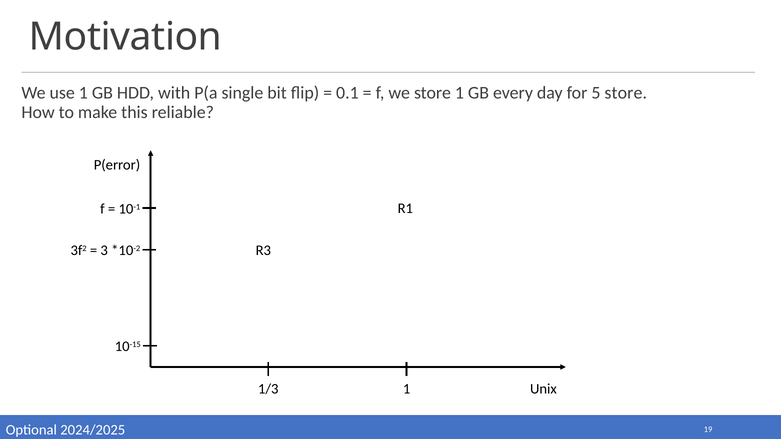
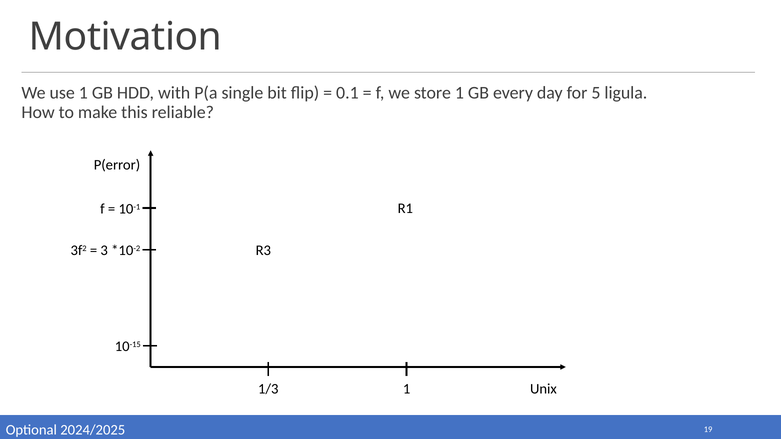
5 store: store -> ligula
